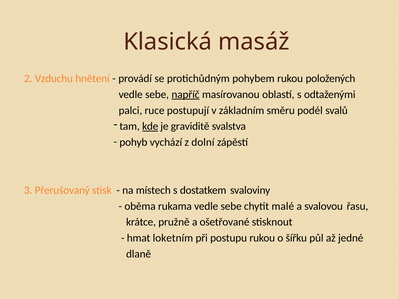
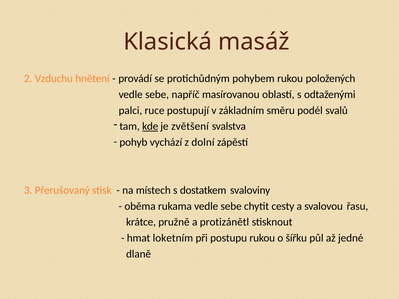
napříč underline: present -> none
graviditě: graviditě -> zvětšení
malé: malé -> cesty
ošetřované: ošetřované -> protizánětl
